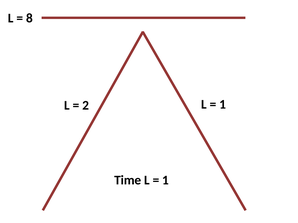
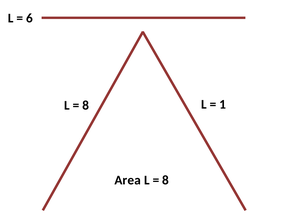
8: 8 -> 6
2 at (86, 106): 2 -> 8
Time: Time -> Area
1 at (166, 181): 1 -> 8
